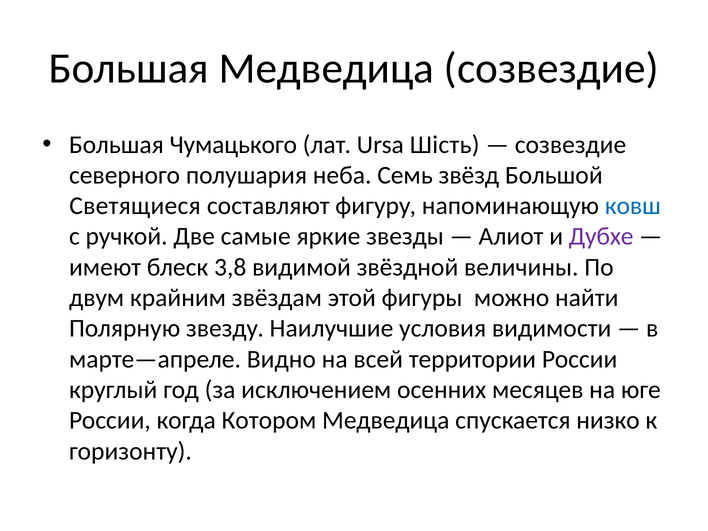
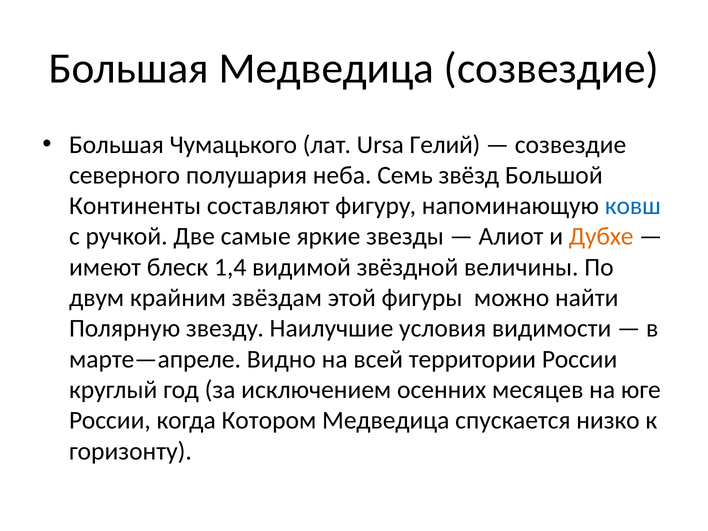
Шість: Шість -> Гелий
Светящиеся: Светящиеся -> Континенты
Дубхе colour: purple -> orange
3,8: 3,8 -> 1,4
